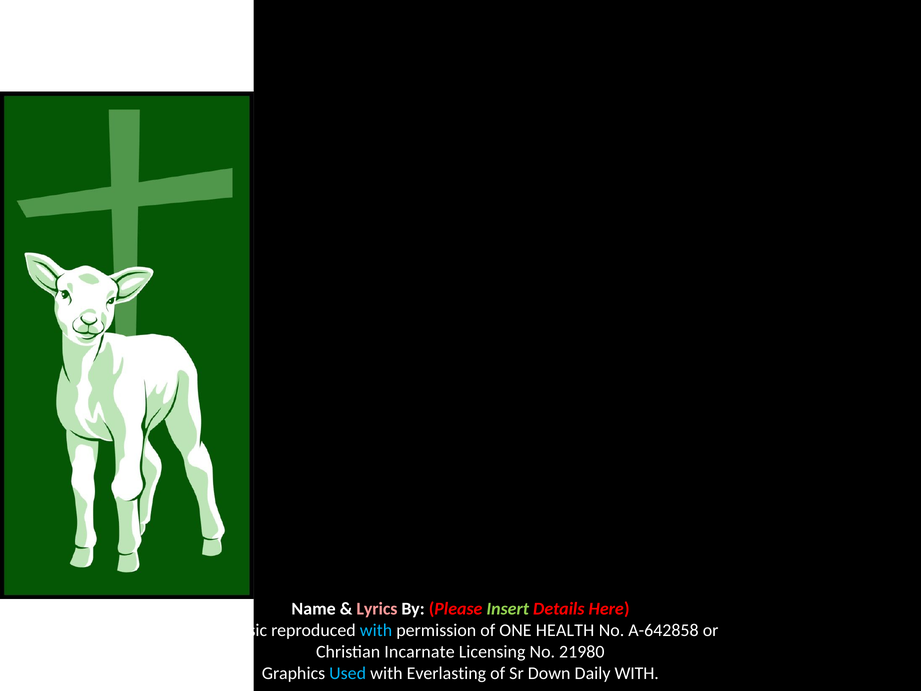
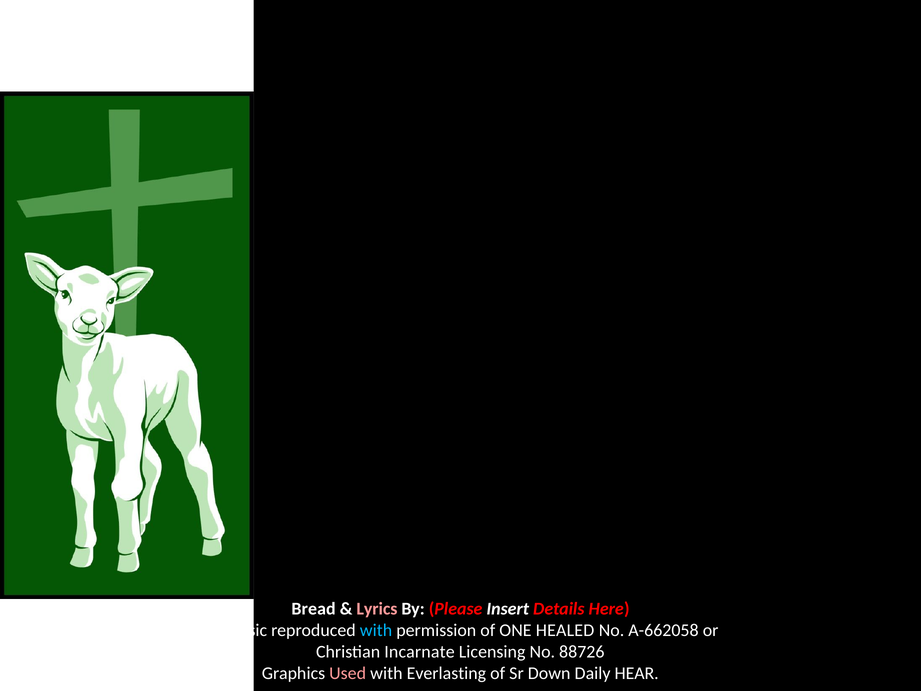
Name: Name -> Bread
Insert colour: light green -> white
HEALTH: HEALTH -> HEALED
A-642858: A-642858 -> A-662058
21980: 21980 -> 88726
Used colour: light blue -> pink
Daily WITH: WITH -> HEAR
